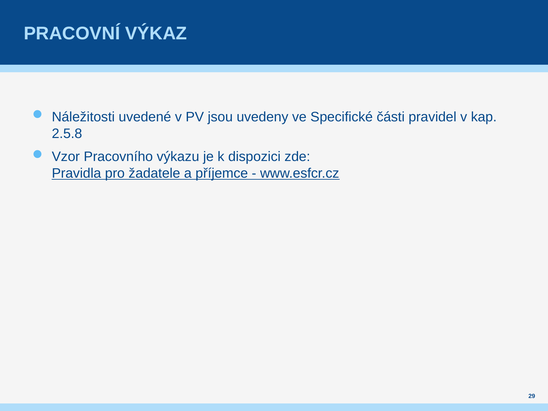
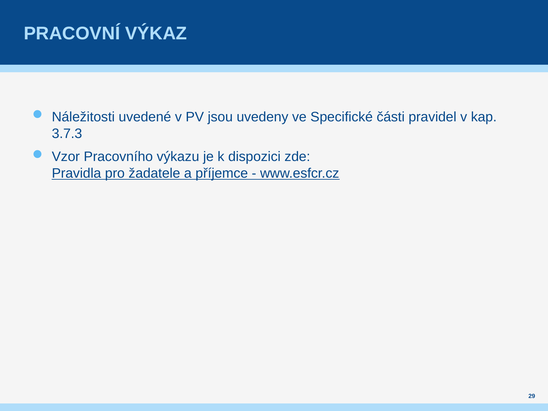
2.5.8: 2.5.8 -> 3.7.3
